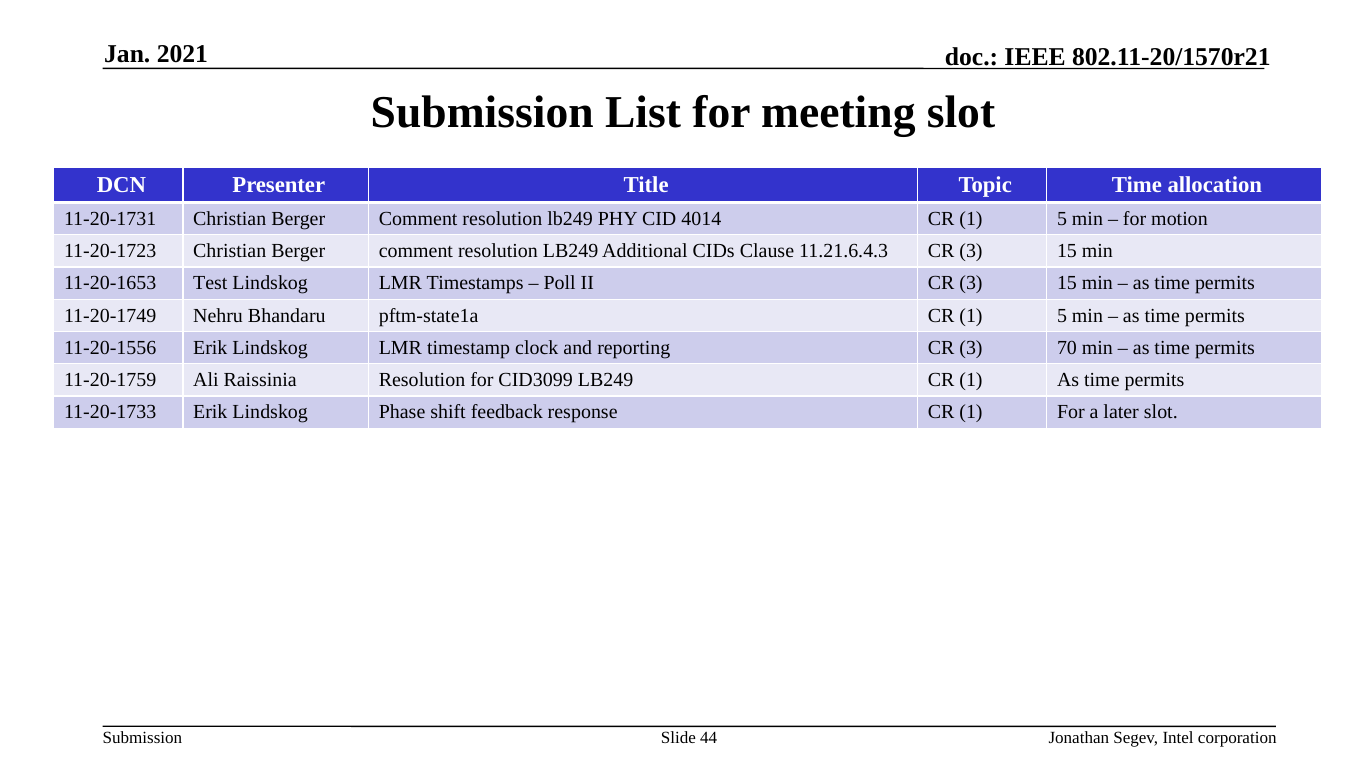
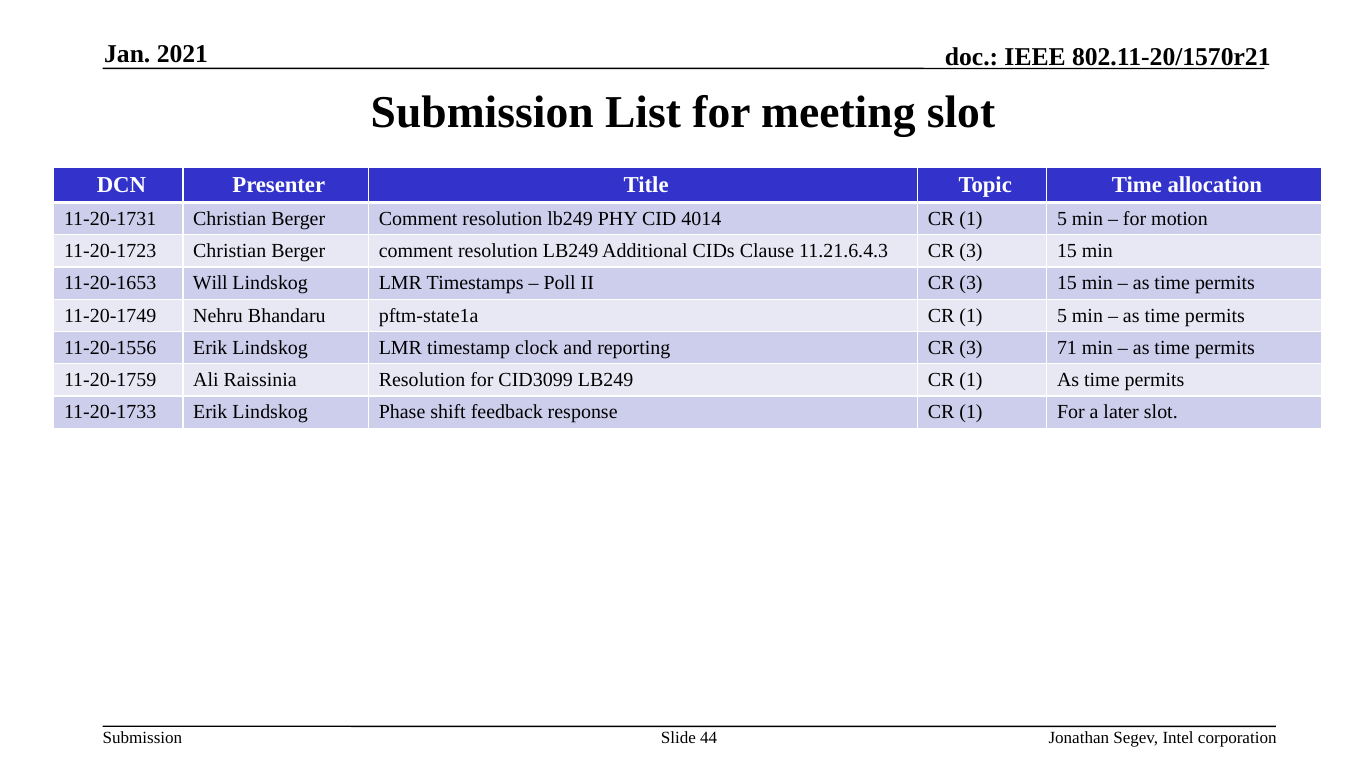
Test: Test -> Will
70: 70 -> 71
